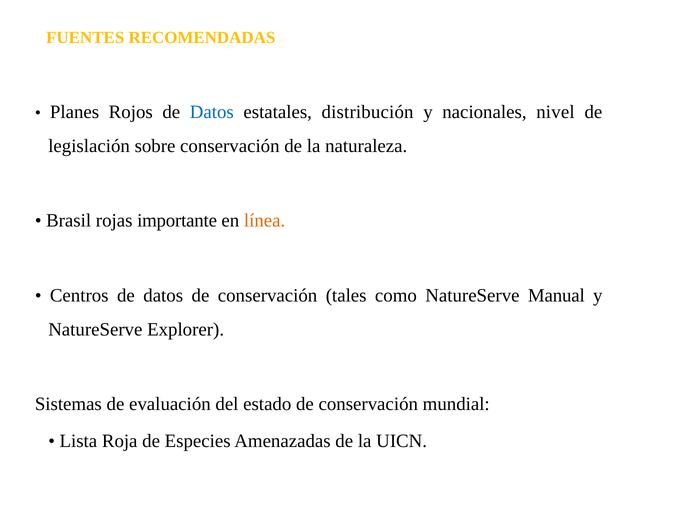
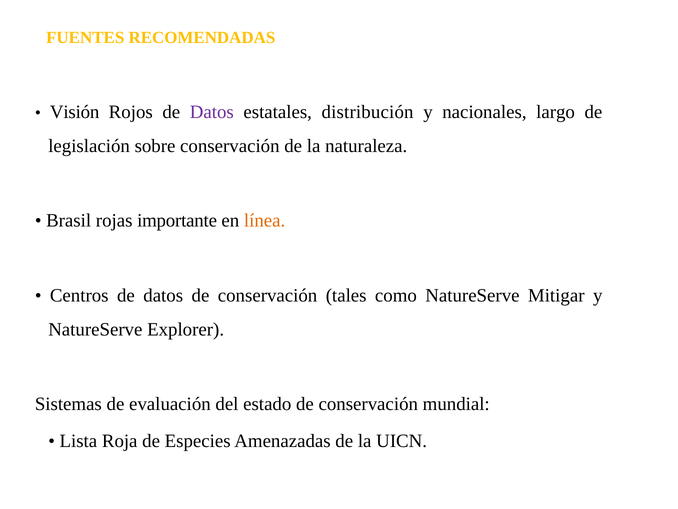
Planes: Planes -> Visión
Datos at (212, 112) colour: blue -> purple
nivel: nivel -> largo
Manual: Manual -> Mitigar
